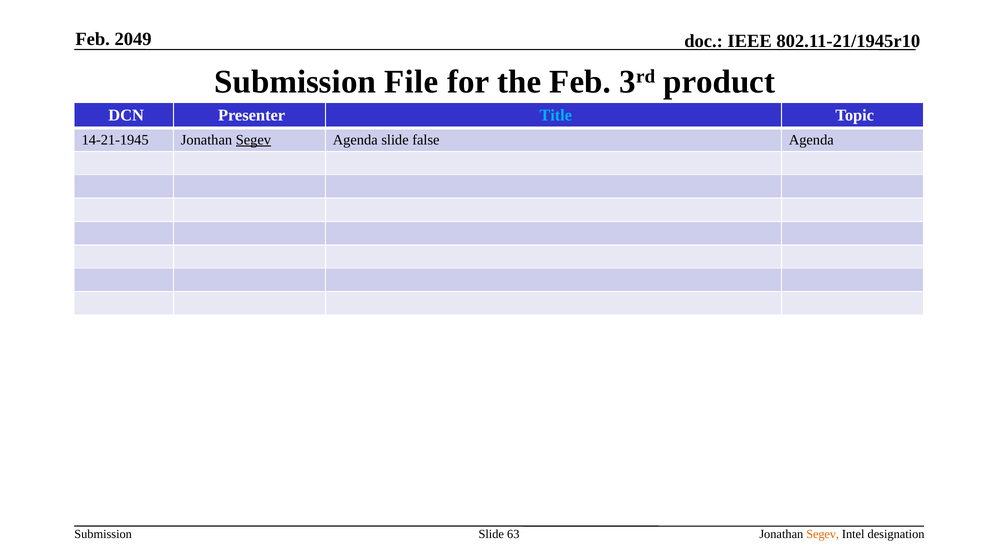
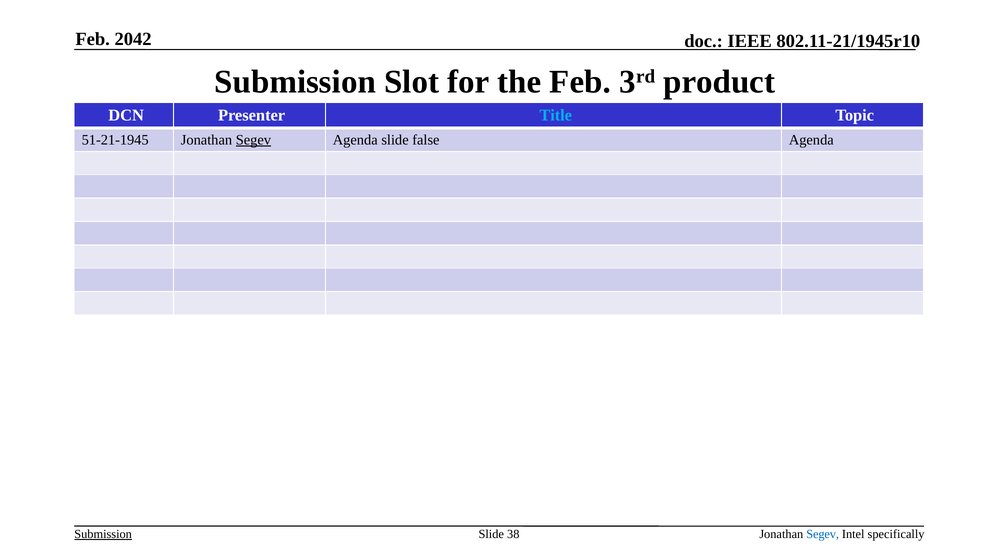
2049: 2049 -> 2042
File: File -> Slot
14-21-1945: 14-21-1945 -> 51-21-1945
Submission at (103, 534) underline: none -> present
63: 63 -> 38
Segev at (823, 534) colour: orange -> blue
designation: designation -> specifically
